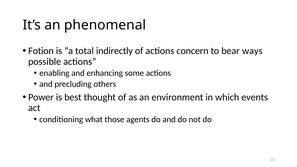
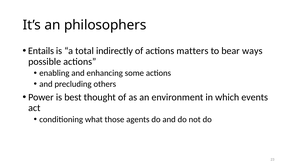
phenomenal: phenomenal -> philosophers
Fotion: Fotion -> Entails
concern: concern -> matters
